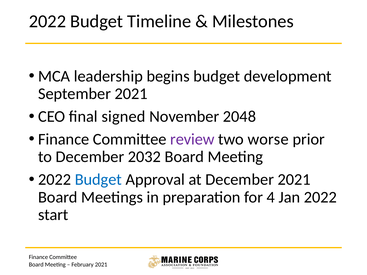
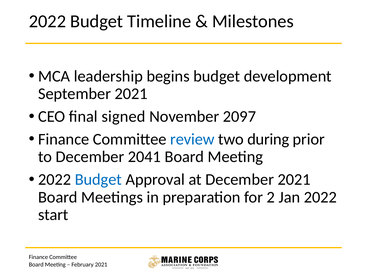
2048: 2048 -> 2097
review colour: purple -> blue
worse: worse -> during
2032: 2032 -> 2041
4: 4 -> 2
